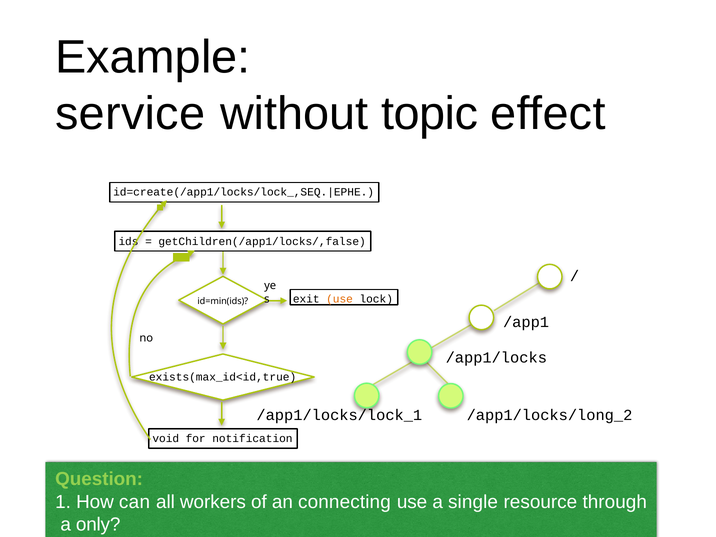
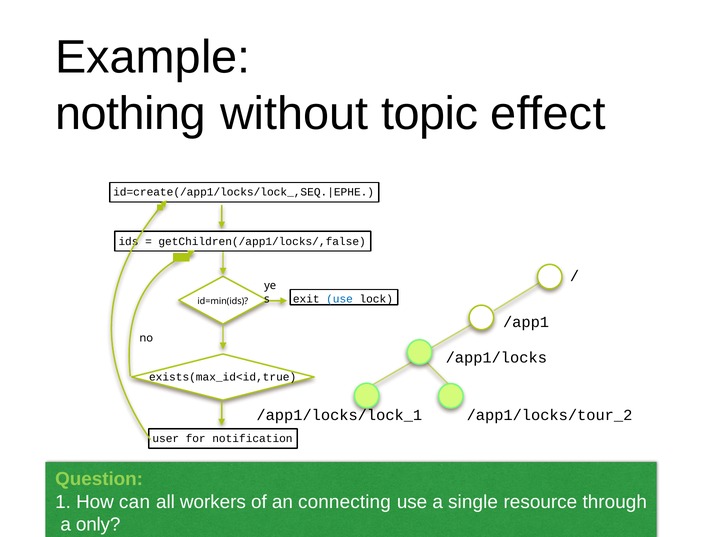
service: service -> nothing
use at (340, 299) colour: orange -> blue
/app1/locks/long_2: /app1/locks/long_2 -> /app1/locks/tour_2
void: void -> user
